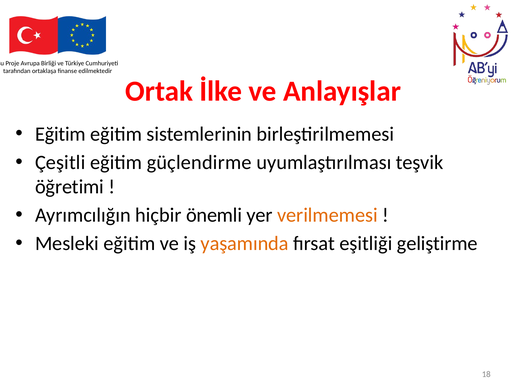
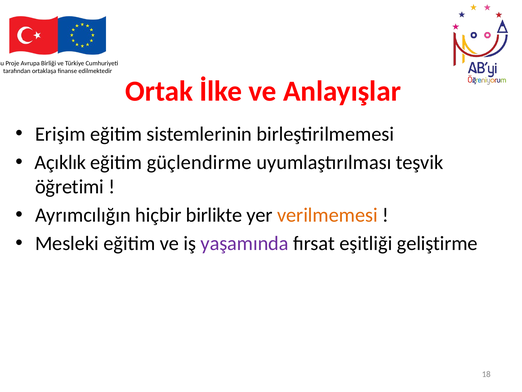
Eğitim at (60, 134): Eğitim -> Erişim
Çeşitli: Çeşitli -> Açıklık
önemli: önemli -> birlikte
yaşamında colour: orange -> purple
